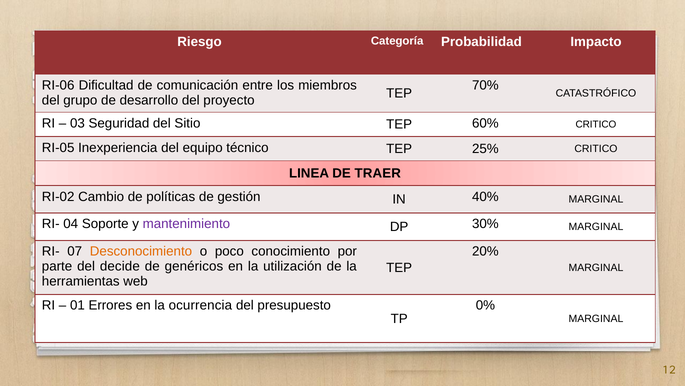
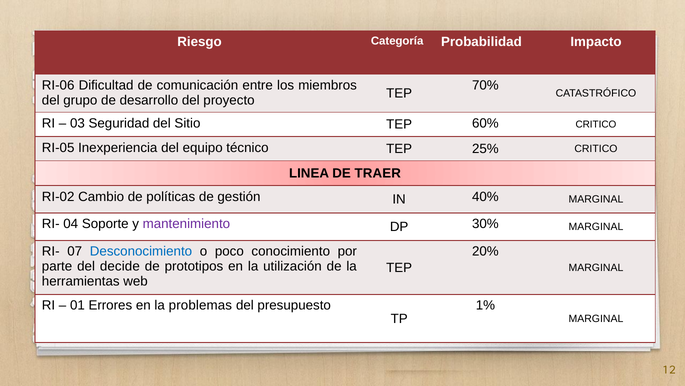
Desconocimiento colour: orange -> blue
genéricos: genéricos -> prototipos
ocurrencia: ocurrencia -> problemas
0%: 0% -> 1%
